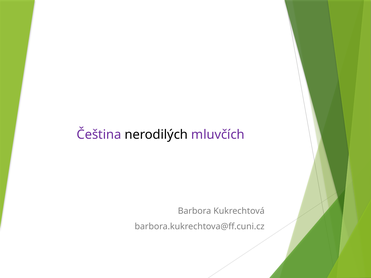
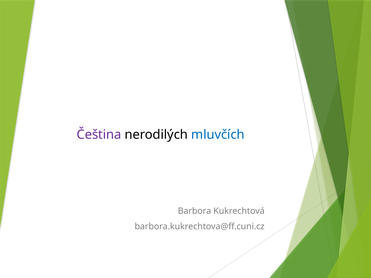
mluvčích colour: purple -> blue
